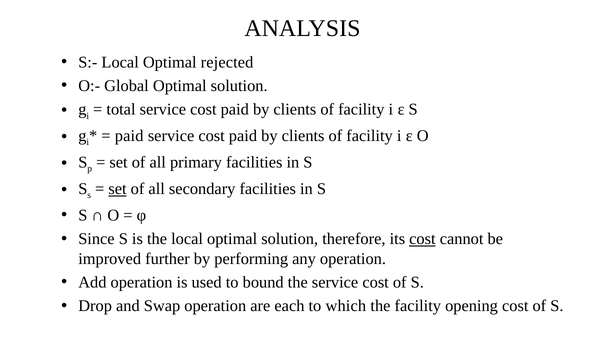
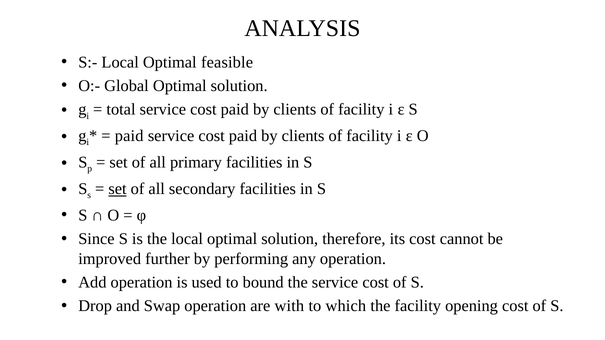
rejected: rejected -> feasible
cost at (422, 239) underline: present -> none
each: each -> with
